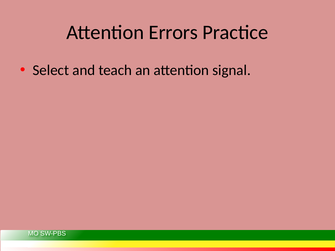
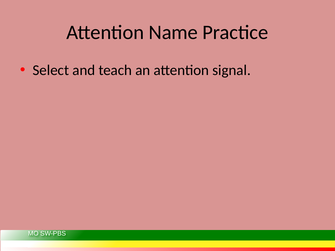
Errors: Errors -> Name
